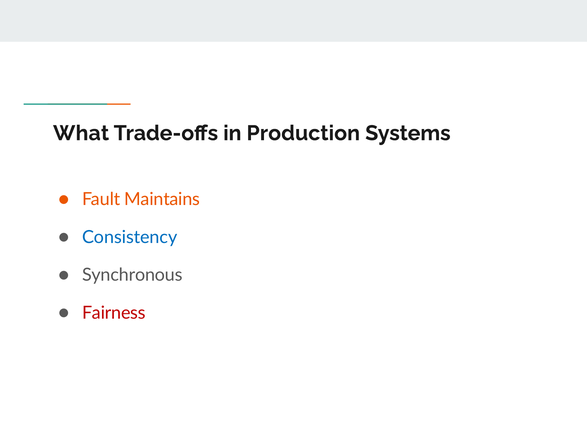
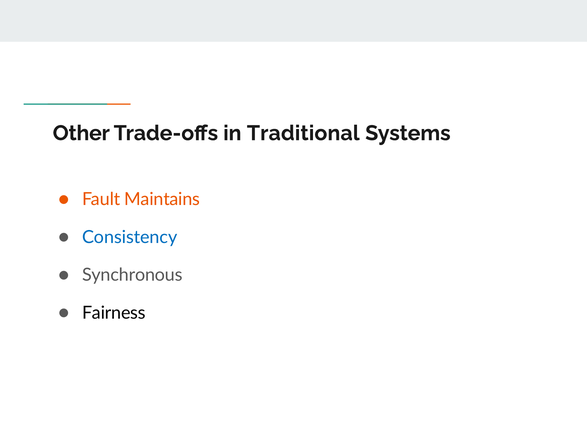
What: What -> Other
Production: Production -> Traditional
Fairness colour: red -> black
